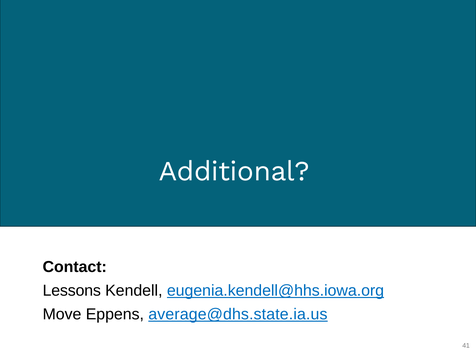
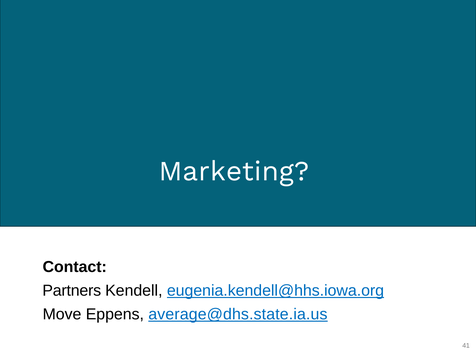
Additional: Additional -> Marketing
Lessons: Lessons -> Partners
